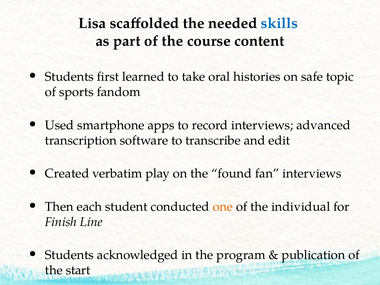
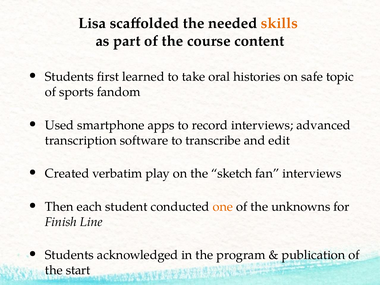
skills colour: blue -> orange
found: found -> sketch
individual: individual -> unknowns
